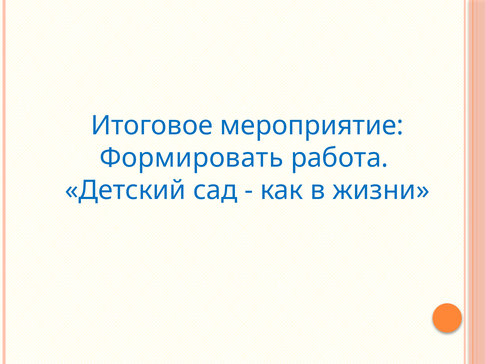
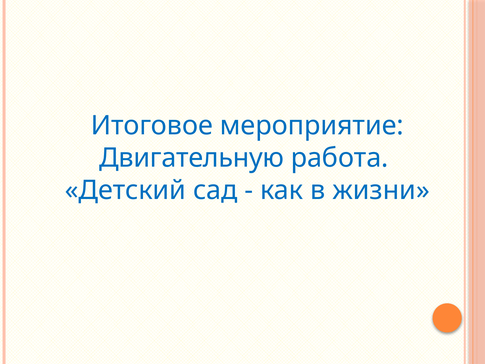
Формировать: Формировать -> Двигательную
